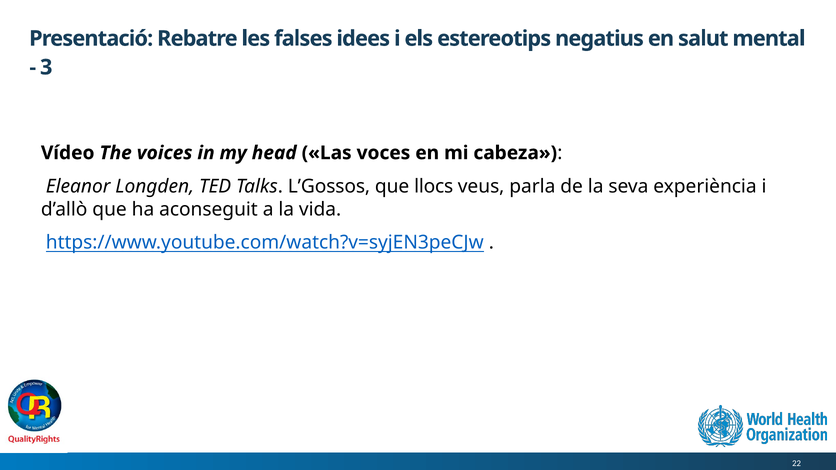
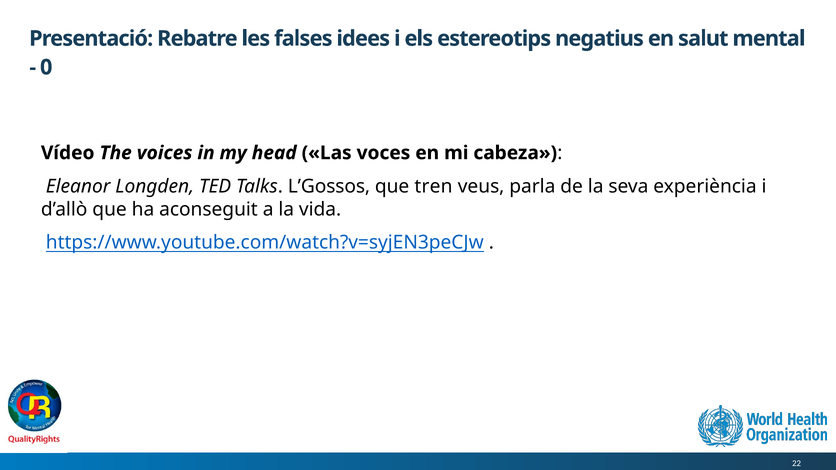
3: 3 -> 0
llocs: llocs -> tren
